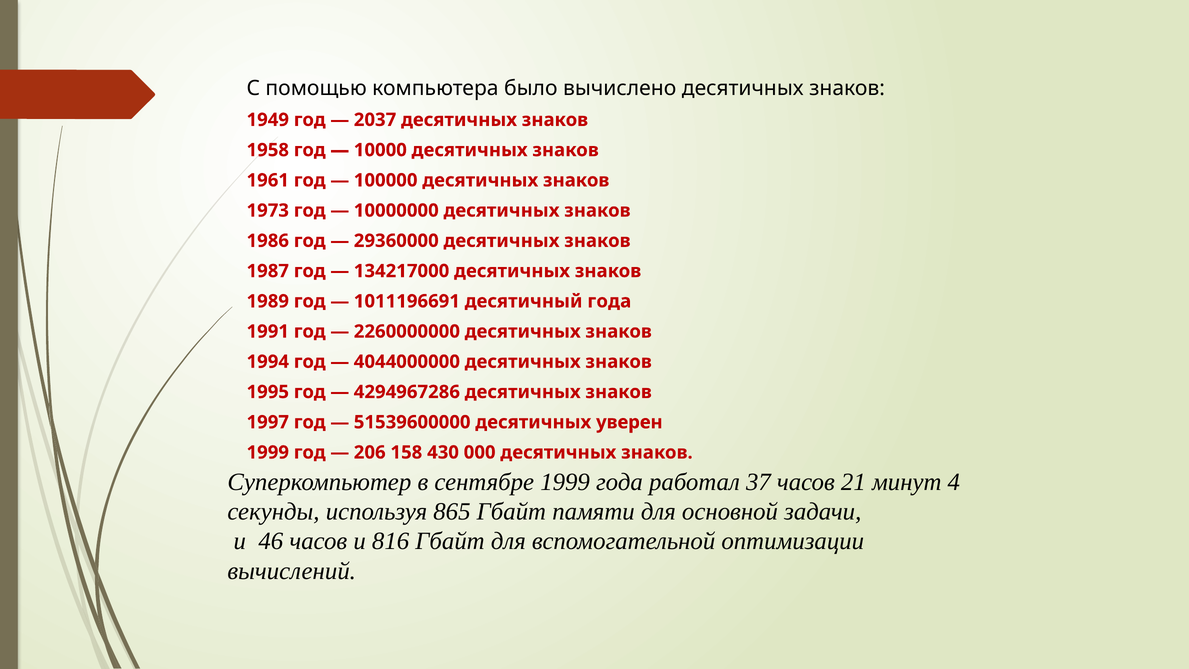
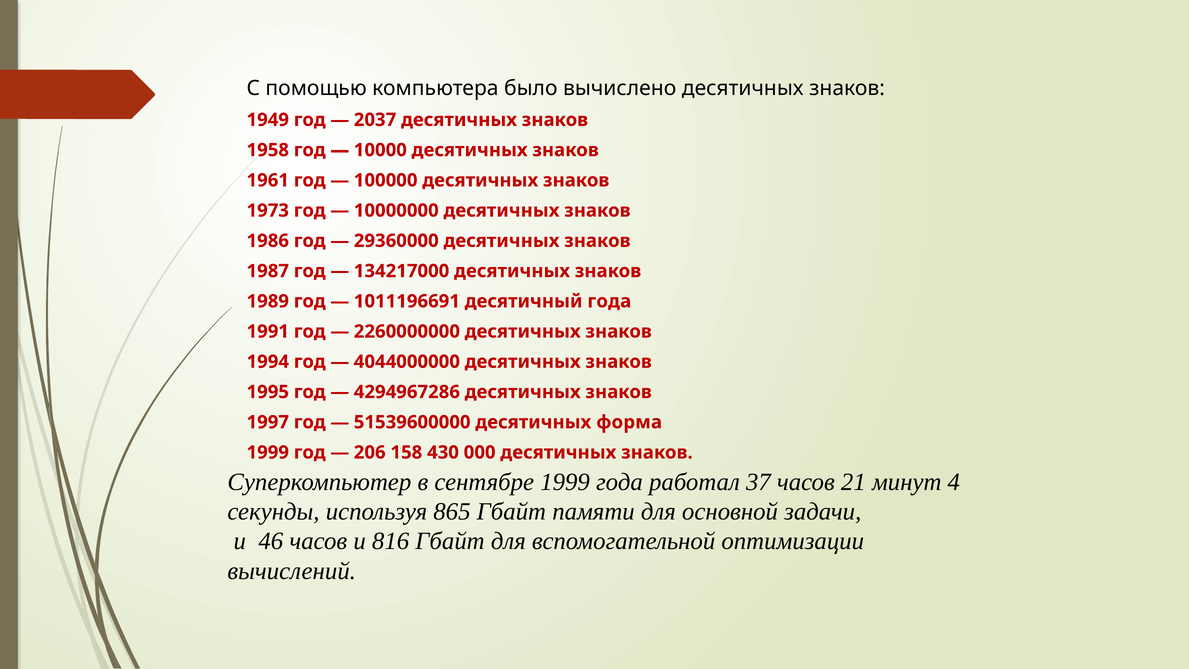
уверен: уверен -> форма
